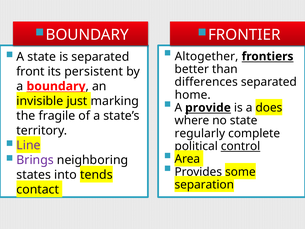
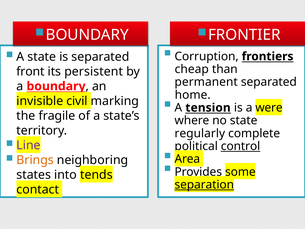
Altogether: Altogether -> Corruption
better: better -> cheap
differences: differences -> permanent
just: just -> civil
provide: provide -> tension
does: does -> were
Brings colour: purple -> orange
separation underline: none -> present
